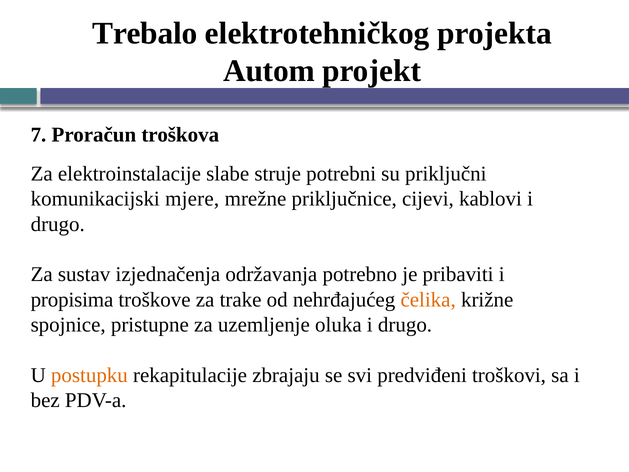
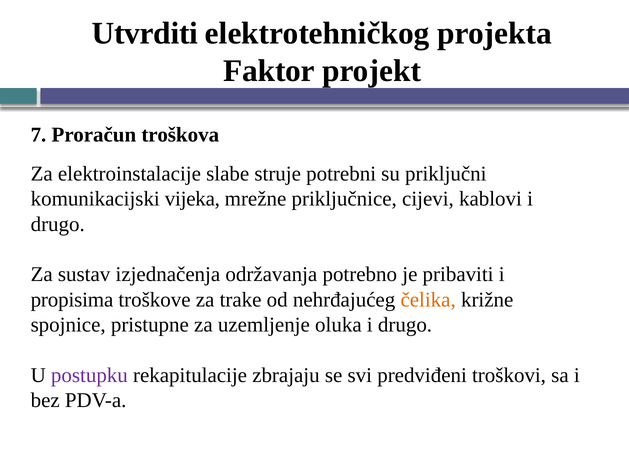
Trebalo: Trebalo -> Utvrditi
Autom: Autom -> Faktor
mjere: mjere -> vijeka
postupku colour: orange -> purple
